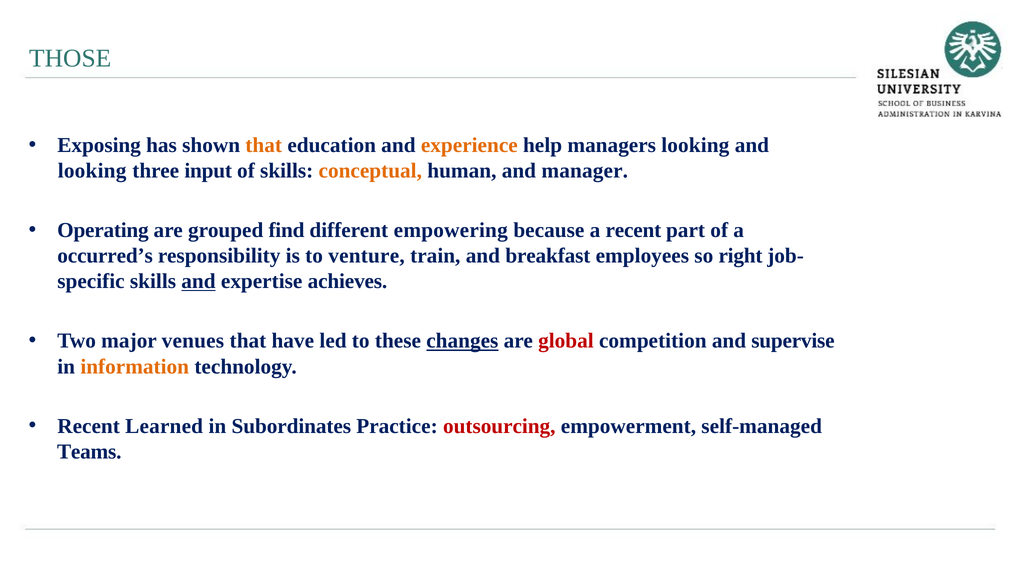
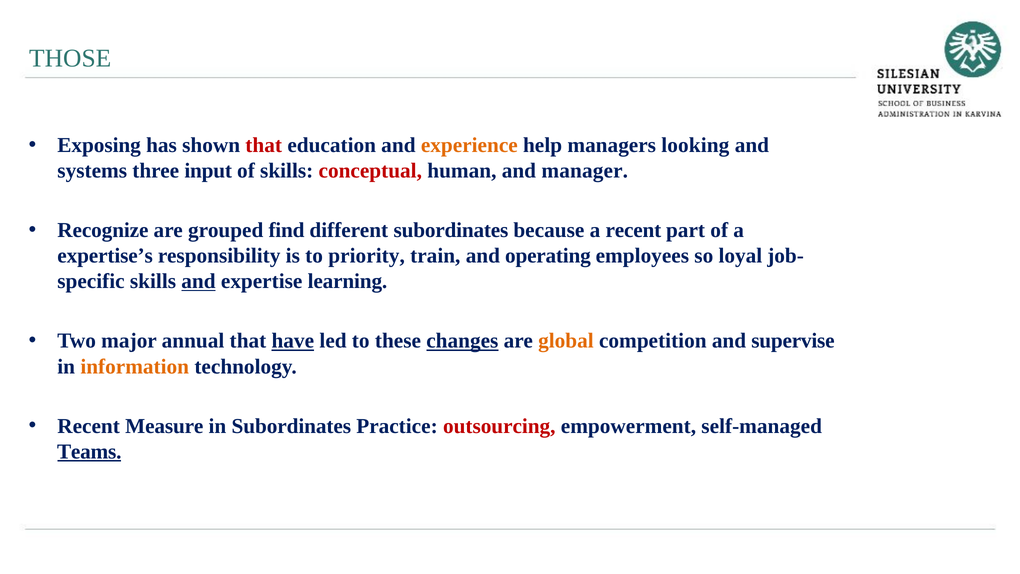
that at (264, 145) colour: orange -> red
looking at (92, 171): looking -> systems
conceptual colour: orange -> red
Operating: Operating -> Recognize
different empowering: empowering -> subordinates
occurred’s: occurred’s -> expertise’s
venture: venture -> priority
breakfast: breakfast -> operating
right: right -> loyal
achieves: achieves -> learning
venues: venues -> annual
have underline: none -> present
global colour: red -> orange
Learned: Learned -> Measure
Teams underline: none -> present
